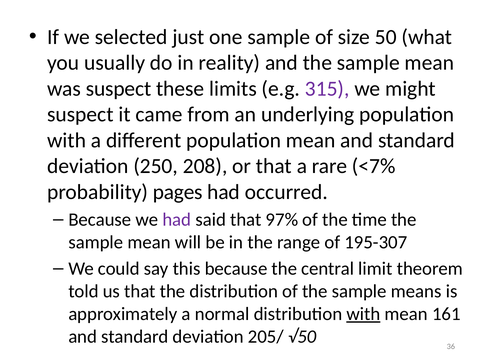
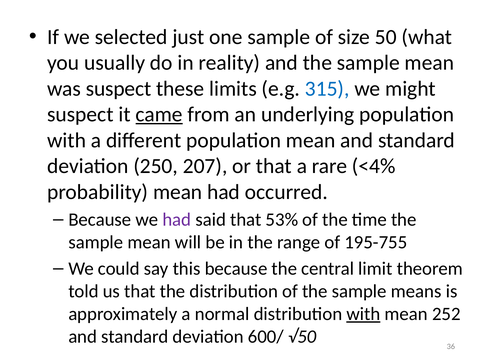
315 colour: purple -> blue
came underline: none -> present
208: 208 -> 207
<7%: <7% -> <4%
probability pages: pages -> mean
97%: 97% -> 53%
195-307: 195-307 -> 195-755
161: 161 -> 252
205/: 205/ -> 600/
